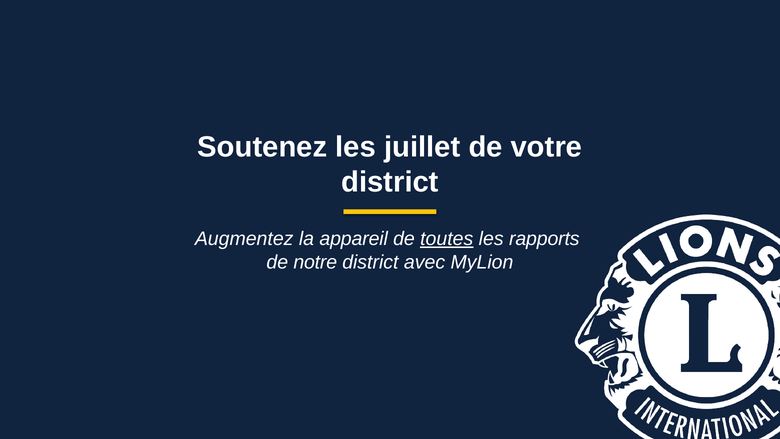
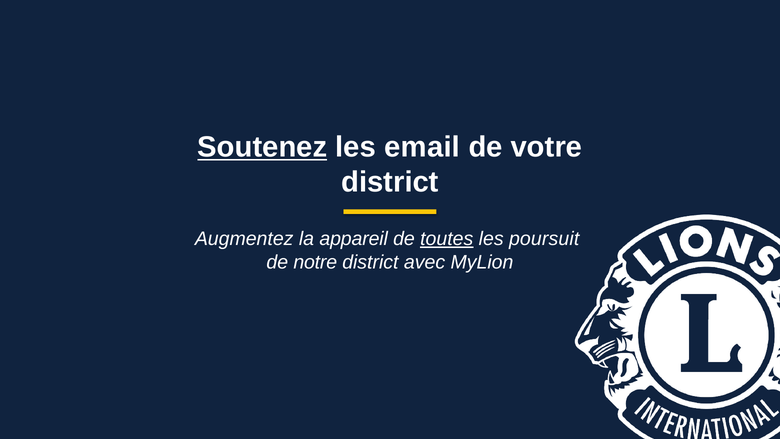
Soutenez underline: none -> present
juillet: juillet -> email
rapports: rapports -> poursuit
